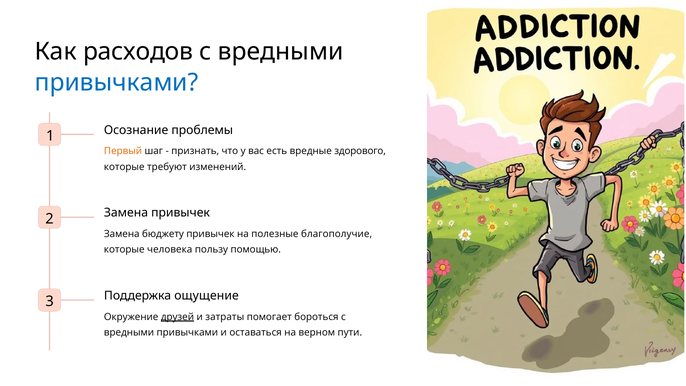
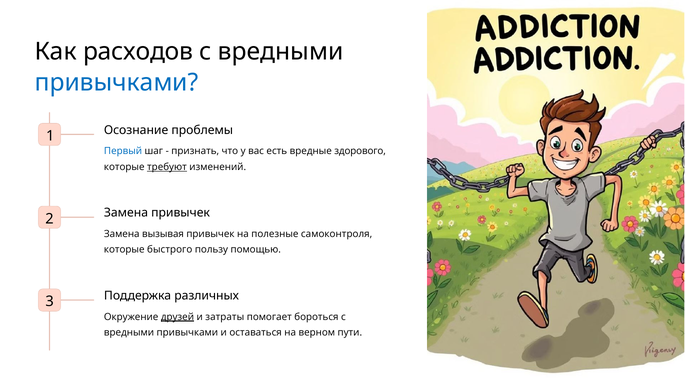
Первый colour: orange -> blue
требуют underline: none -> present
бюджету: бюджету -> вызывая
благополучие: благополучие -> самоконтроля
человека: человека -> быстрого
ощущение: ощущение -> различных
